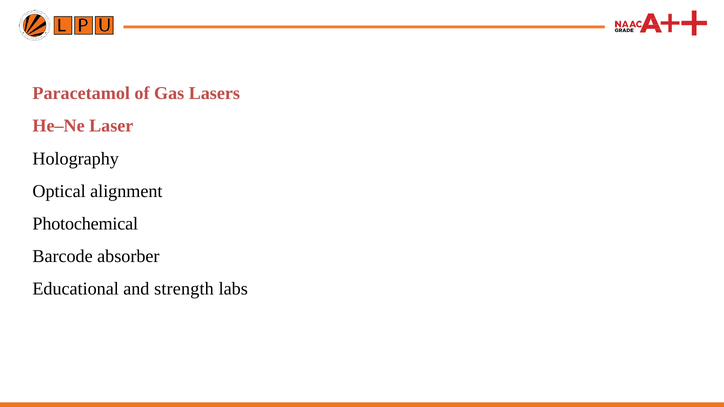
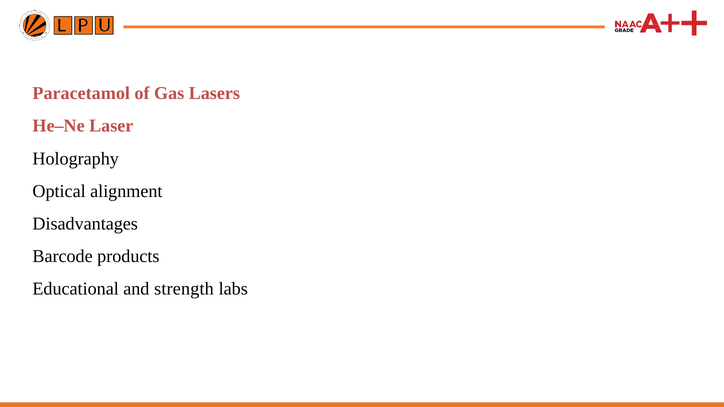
Photochemical: Photochemical -> Disadvantages
absorber: absorber -> products
